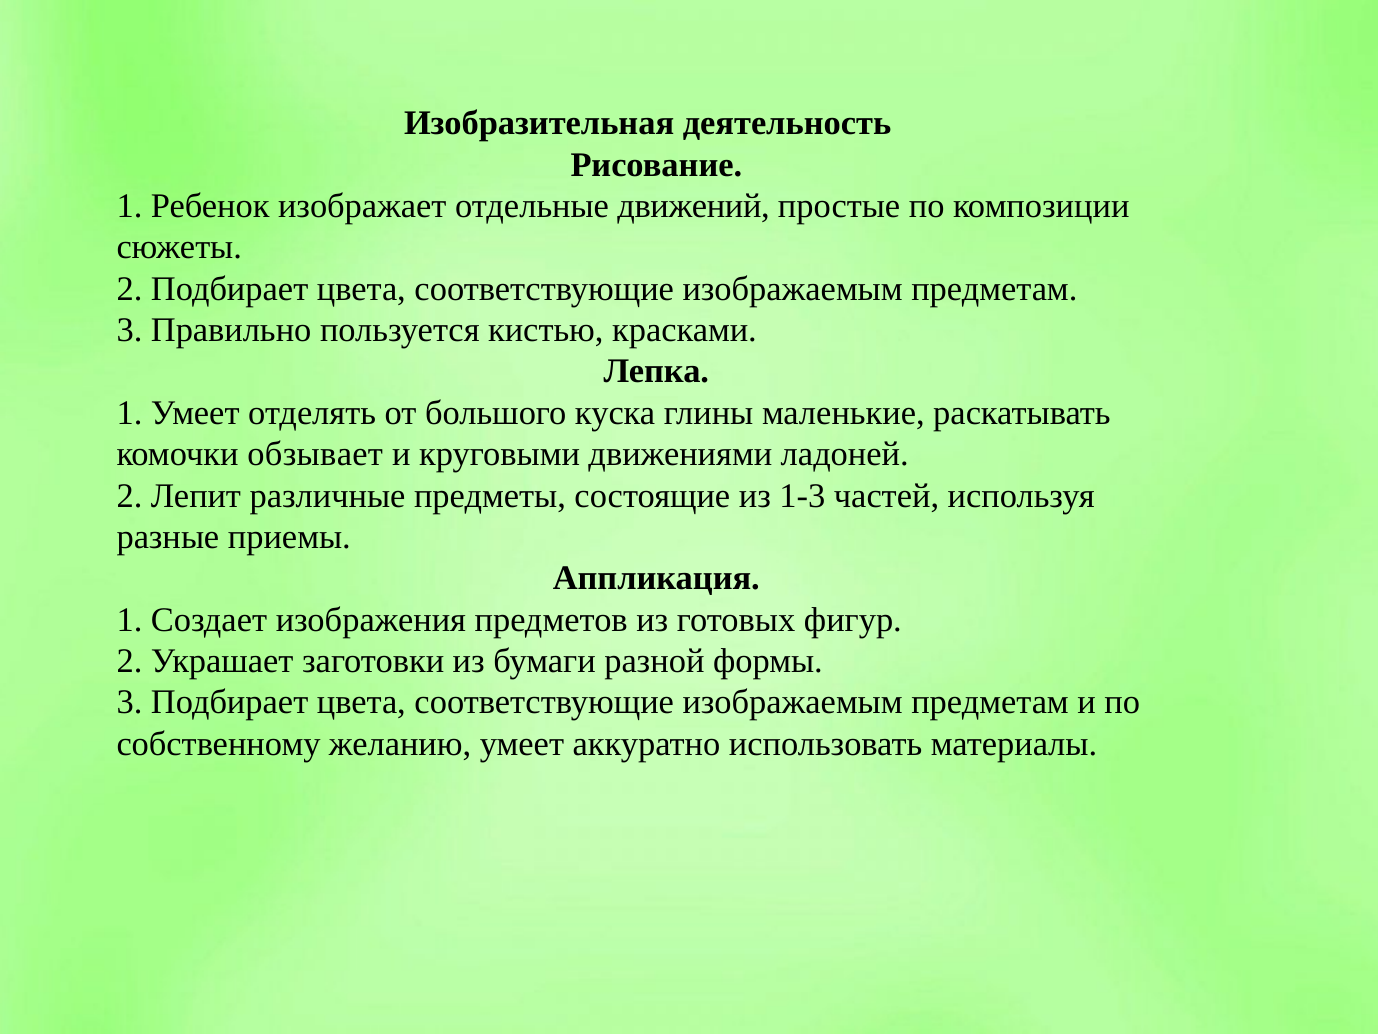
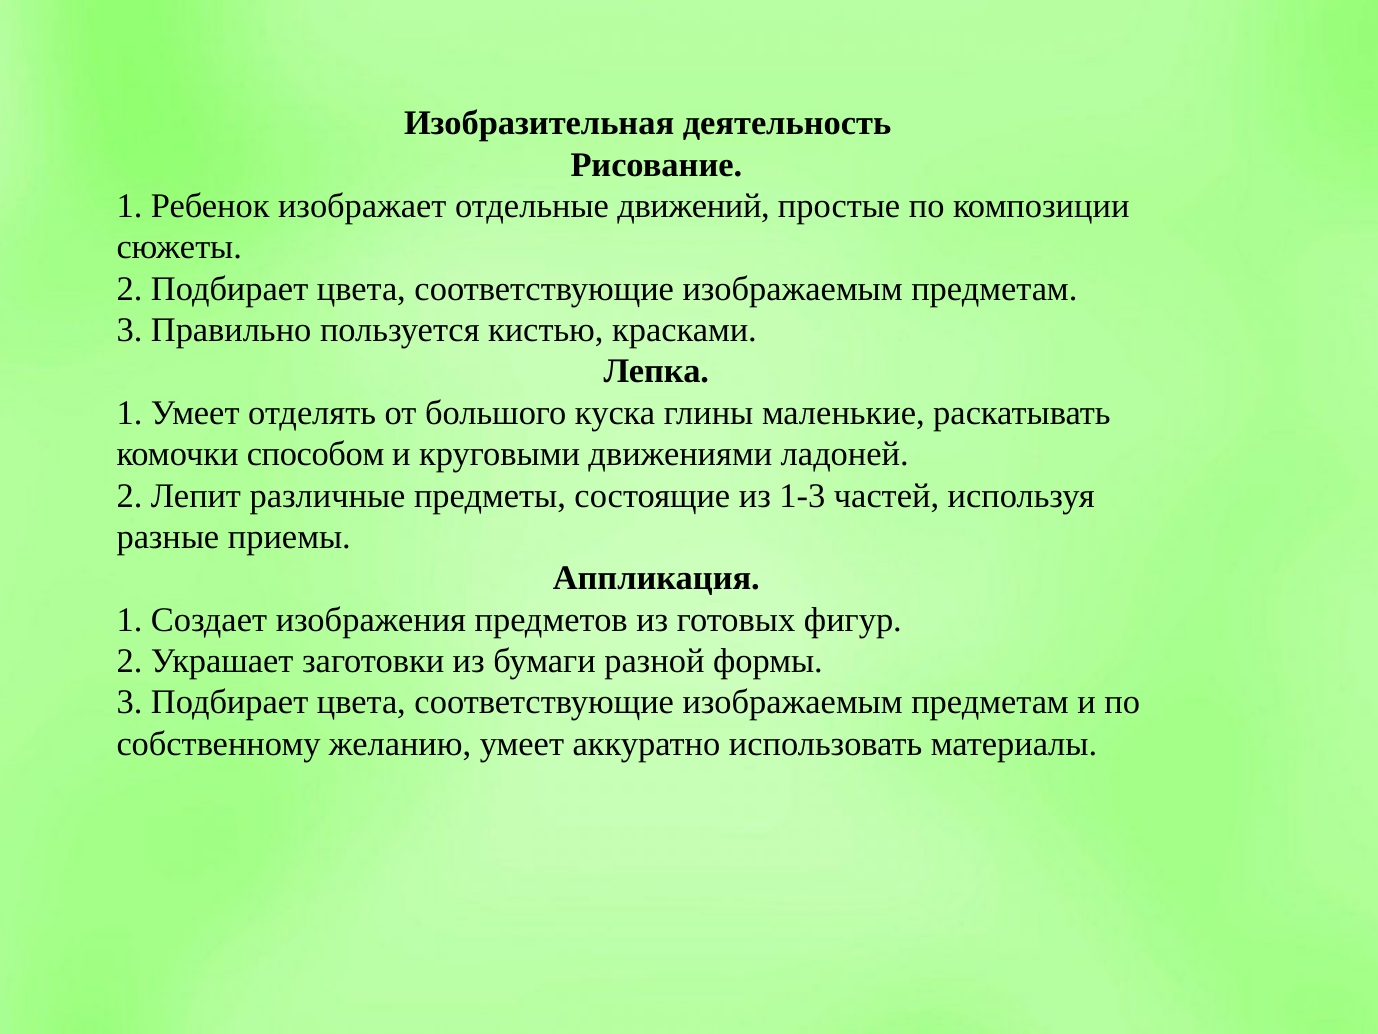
обзывает: обзывает -> способом
